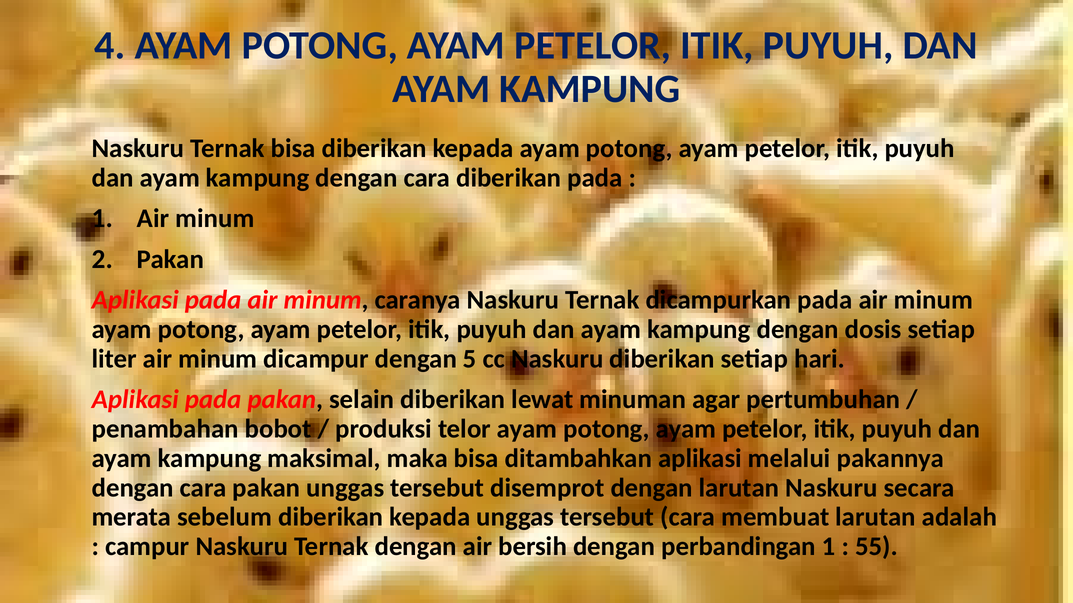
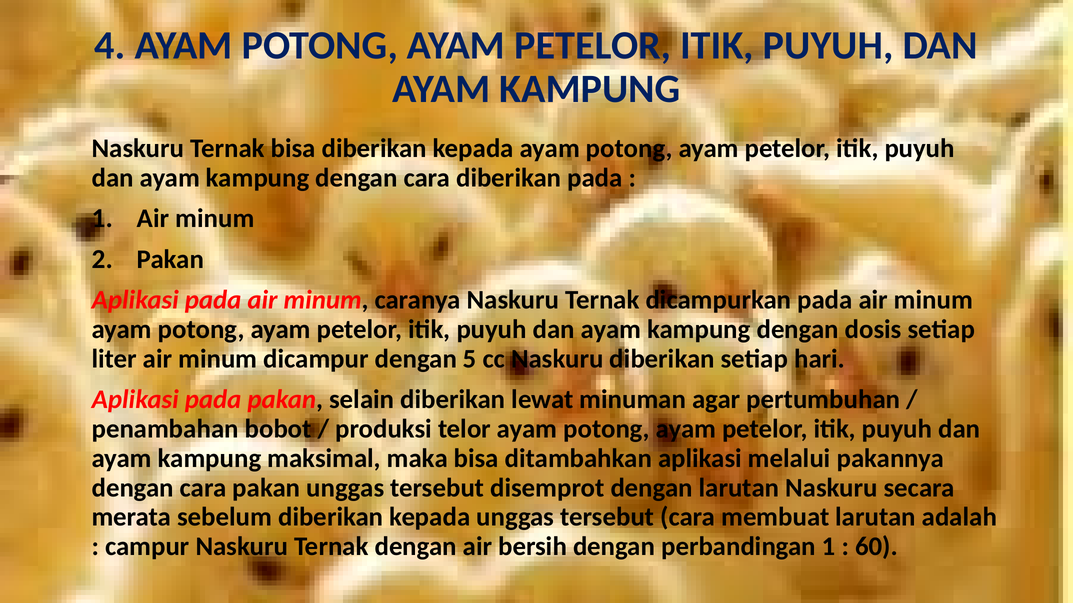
55: 55 -> 60
